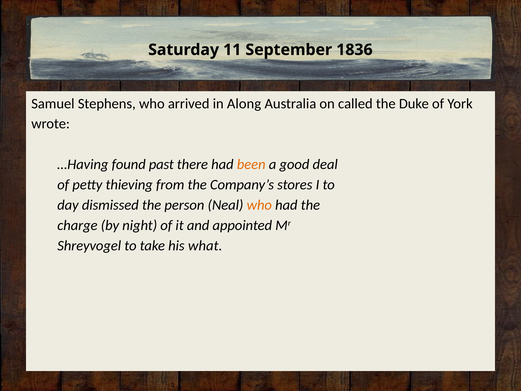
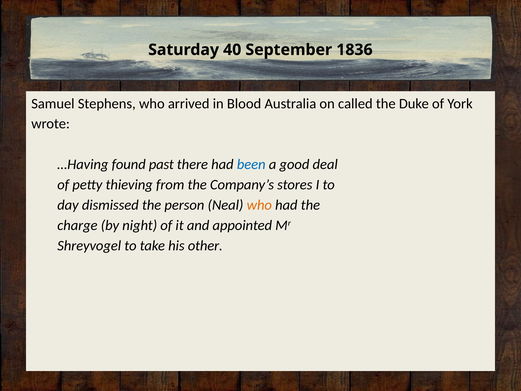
11: 11 -> 40
Along: Along -> Blood
been colour: orange -> blue
what: what -> other
